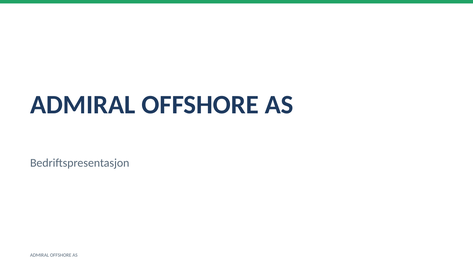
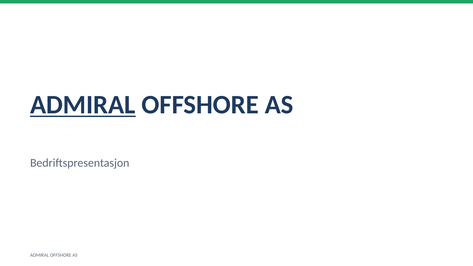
ADMIRAL at (83, 105) underline: none -> present
